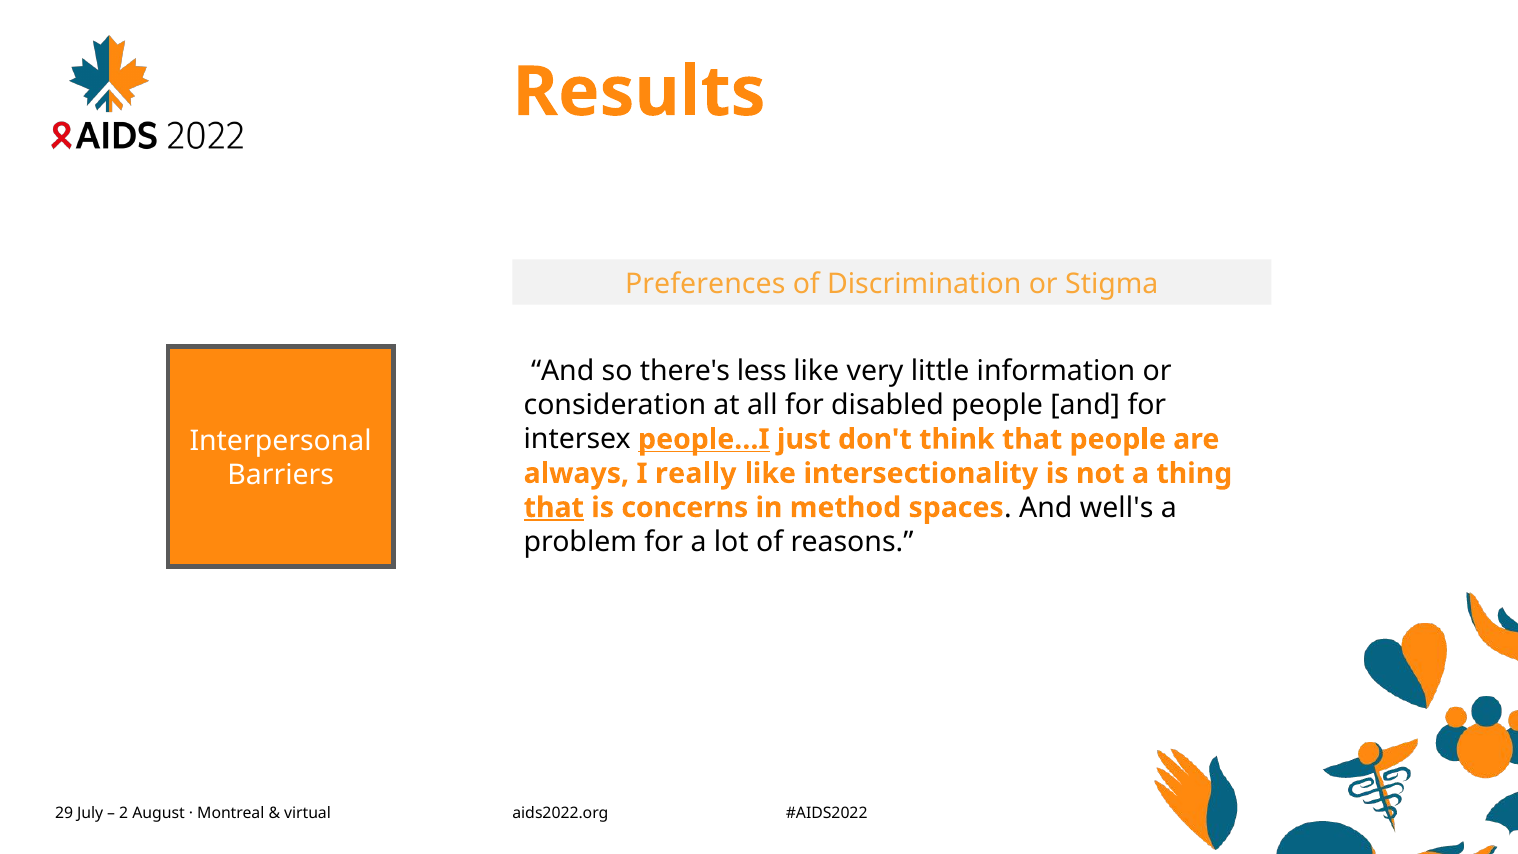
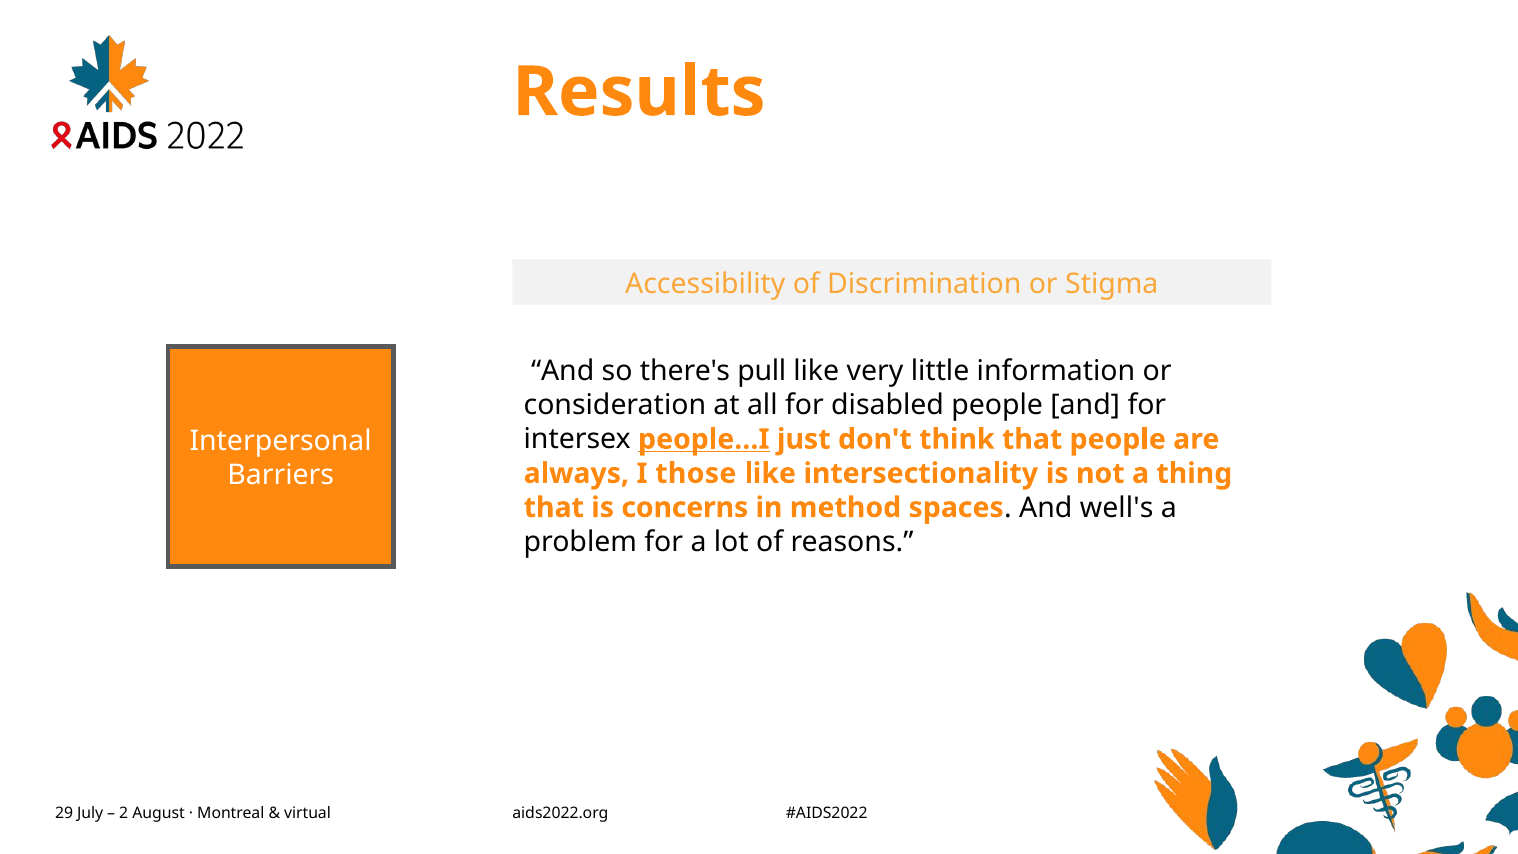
Preferences: Preferences -> Accessibility
less: less -> pull
really: really -> those
that at (554, 508) underline: present -> none
